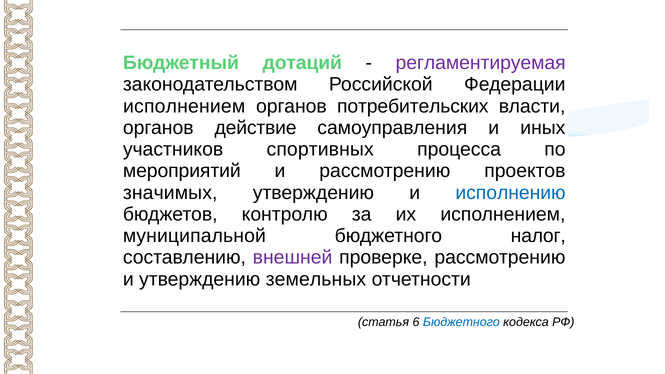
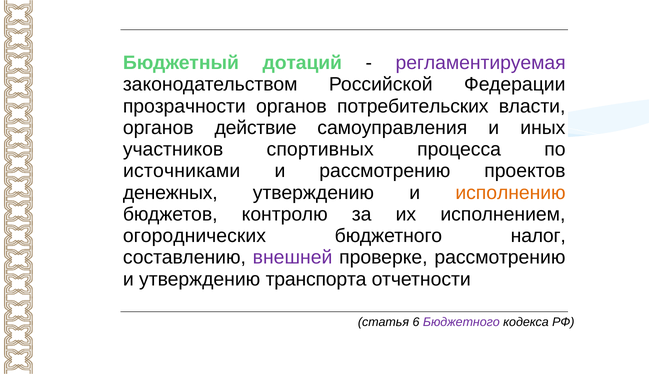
исполнением at (184, 106): исполнением -> прозрачности
мероприятий: мероприятий -> источниками
значимых: значимых -> денежных
исполнению colour: blue -> orange
муниципальной: муниципальной -> огороднических
земельных: земельных -> транспорта
Бюджетного at (461, 322) colour: blue -> purple
